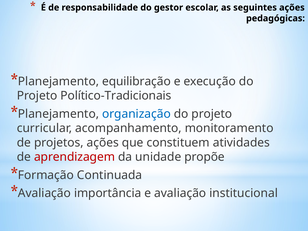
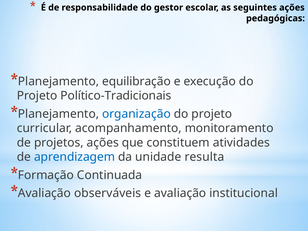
aprendizagem colour: red -> blue
propõe: propõe -> resulta
importância: importância -> observáveis
